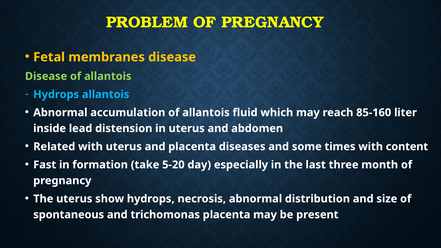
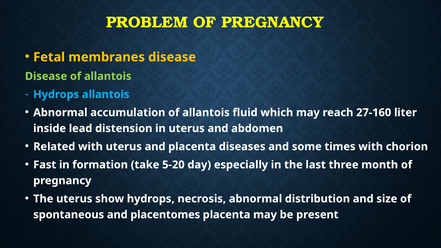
85-160: 85-160 -> 27-160
content: content -> chorion
trichomonas: trichomonas -> placentomes
